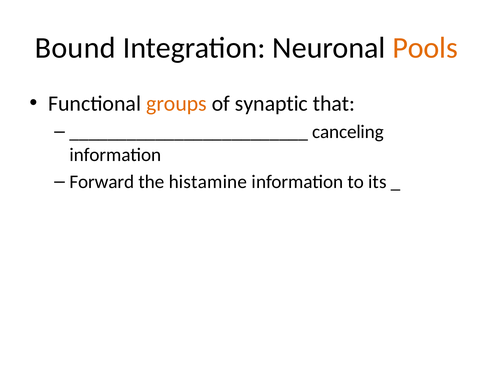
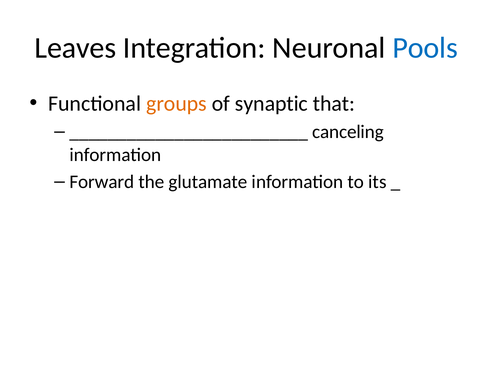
Bound: Bound -> Leaves
Pools colour: orange -> blue
histamine: histamine -> glutamate
